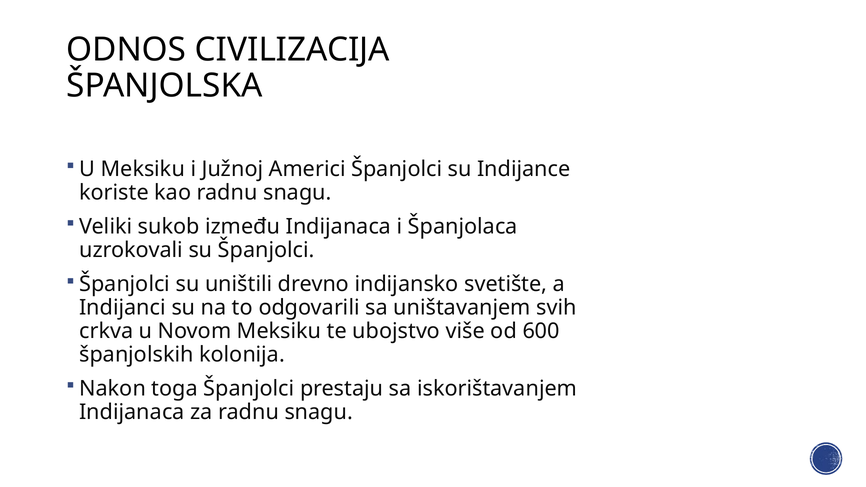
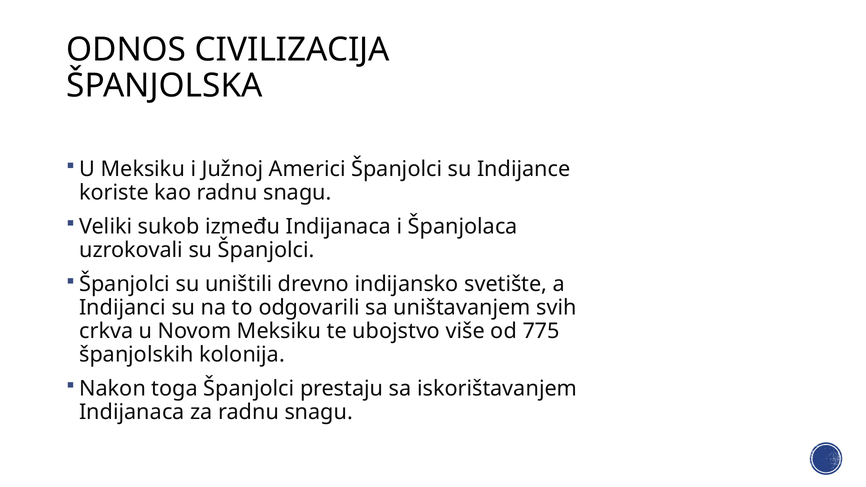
600: 600 -> 775
